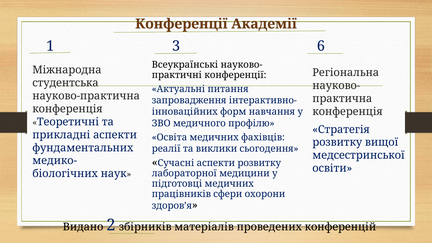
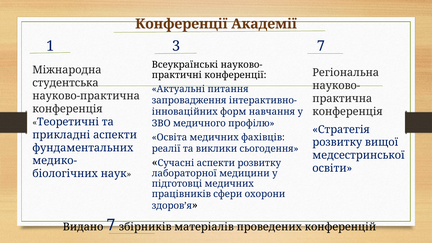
3 6: 6 -> 7
Видано 2: 2 -> 7
